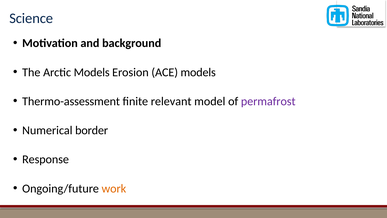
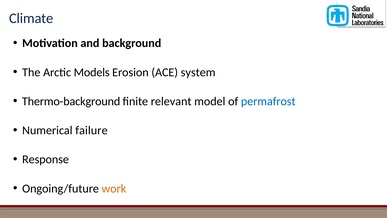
Science: Science -> Climate
ACE models: models -> system
Thermo-assessment: Thermo-assessment -> Thermo-background
permafrost colour: purple -> blue
border: border -> failure
